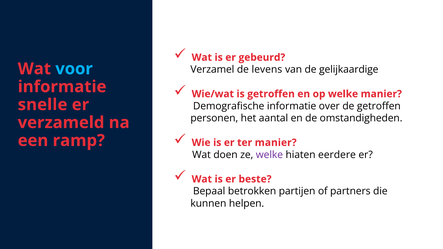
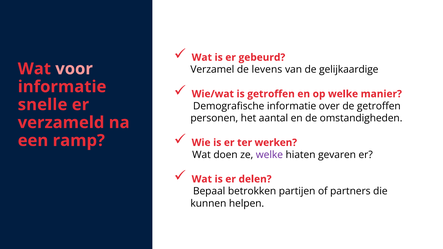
voor colour: light blue -> pink
ter manier: manier -> werken
eerdere: eerdere -> gevaren
beste: beste -> delen
